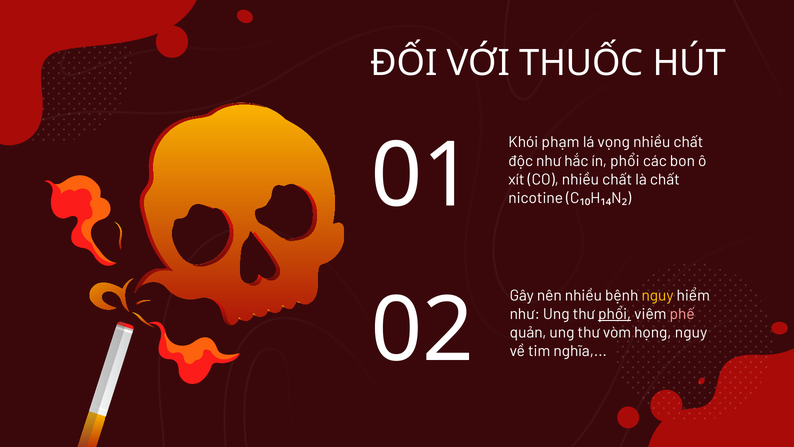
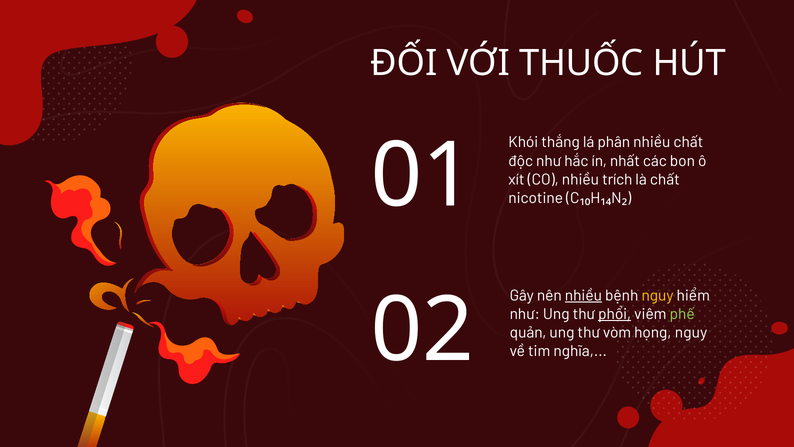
phạm: phạm -> thắng
vọng: vọng -> phân
ín phổi: phổi -> nhất
CO nhiều chất: chất -> trích
nhiều at (583, 295) underline: none -> present
phế colour: pink -> light green
